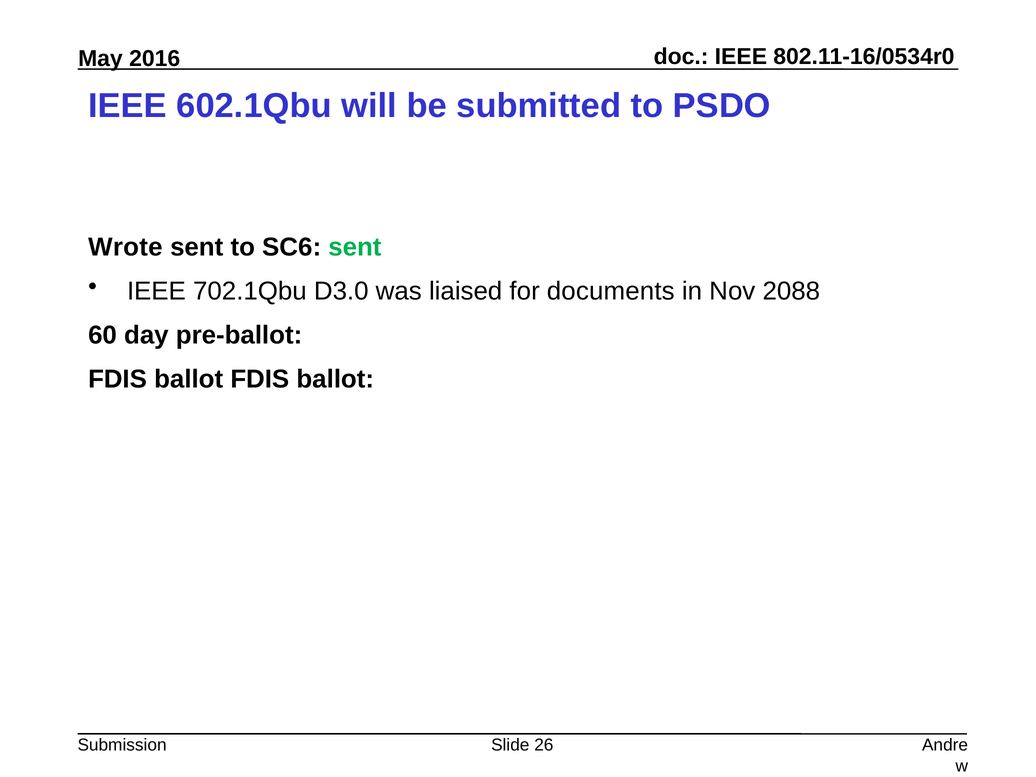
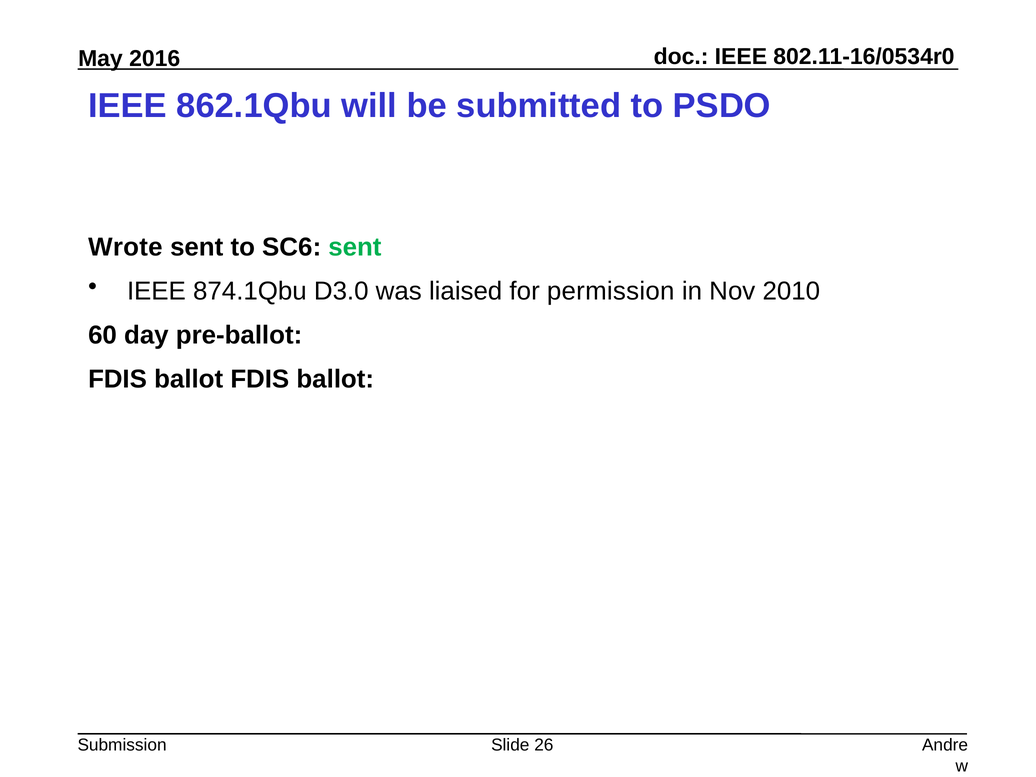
602.1Qbu: 602.1Qbu -> 862.1Qbu
702.1Qbu: 702.1Qbu -> 874.1Qbu
documents: documents -> permission
2088: 2088 -> 2010
